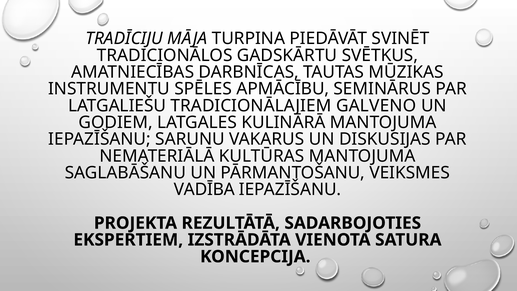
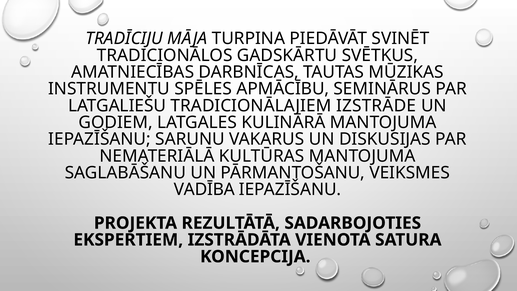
GALVENO: GALVENO -> IZSTRĀDE
